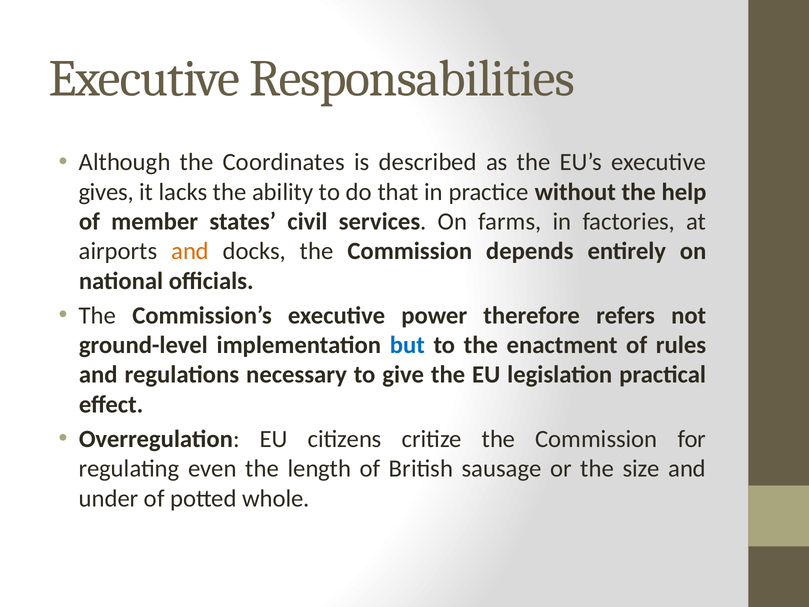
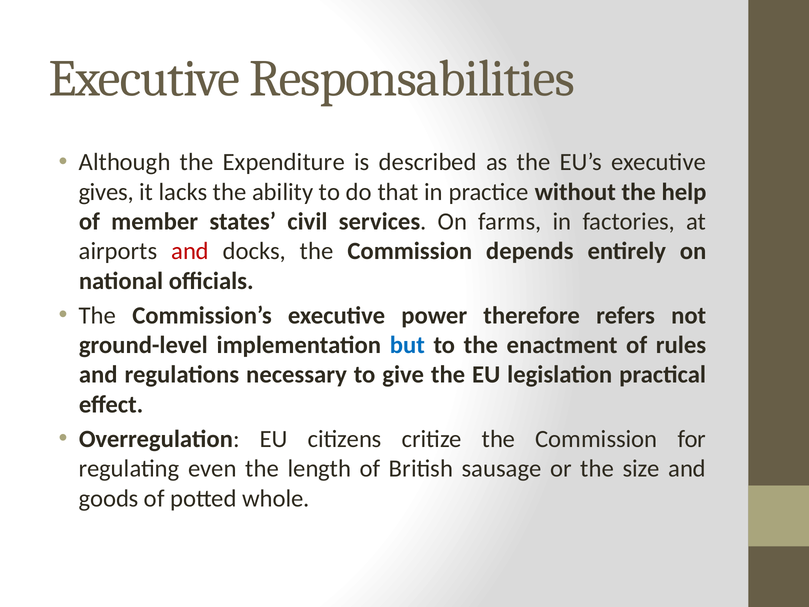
Coordinates: Coordinates -> Expenditure
and at (190, 251) colour: orange -> red
under: under -> goods
